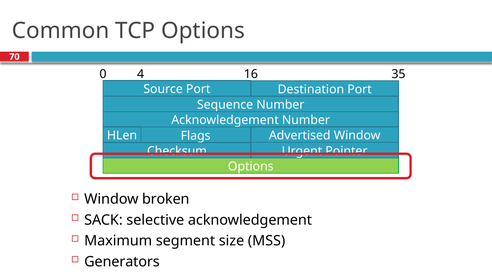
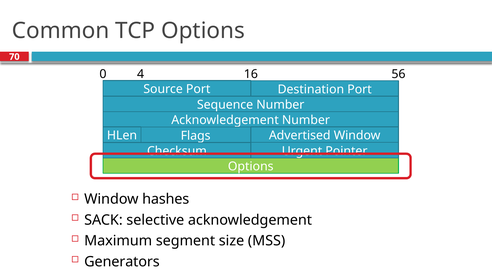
35: 35 -> 56
broken: broken -> hashes
